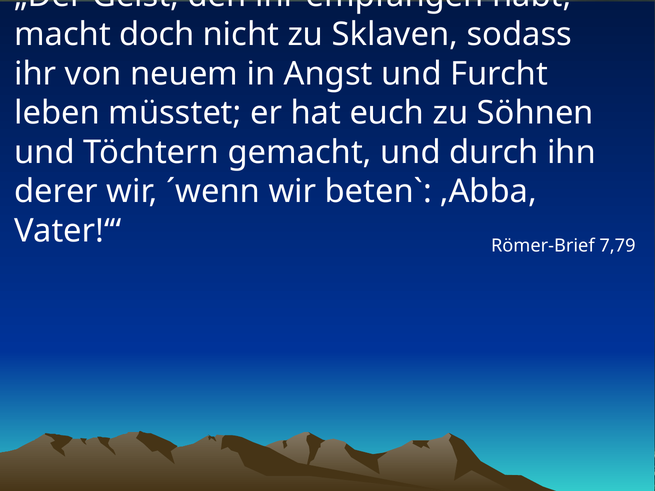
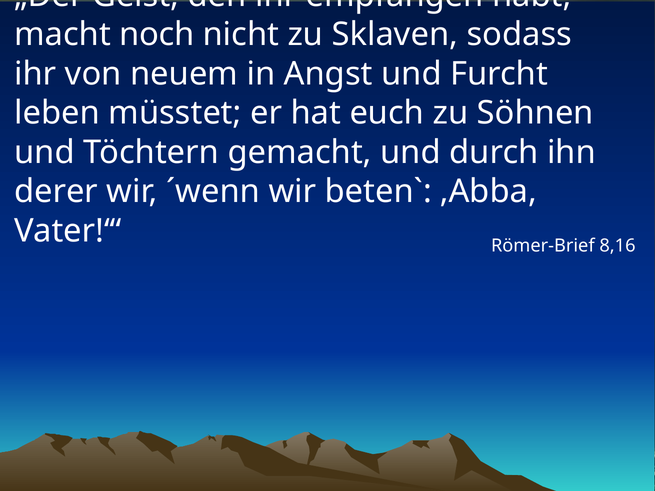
doch: doch -> noch
7,79: 7,79 -> 8,16
